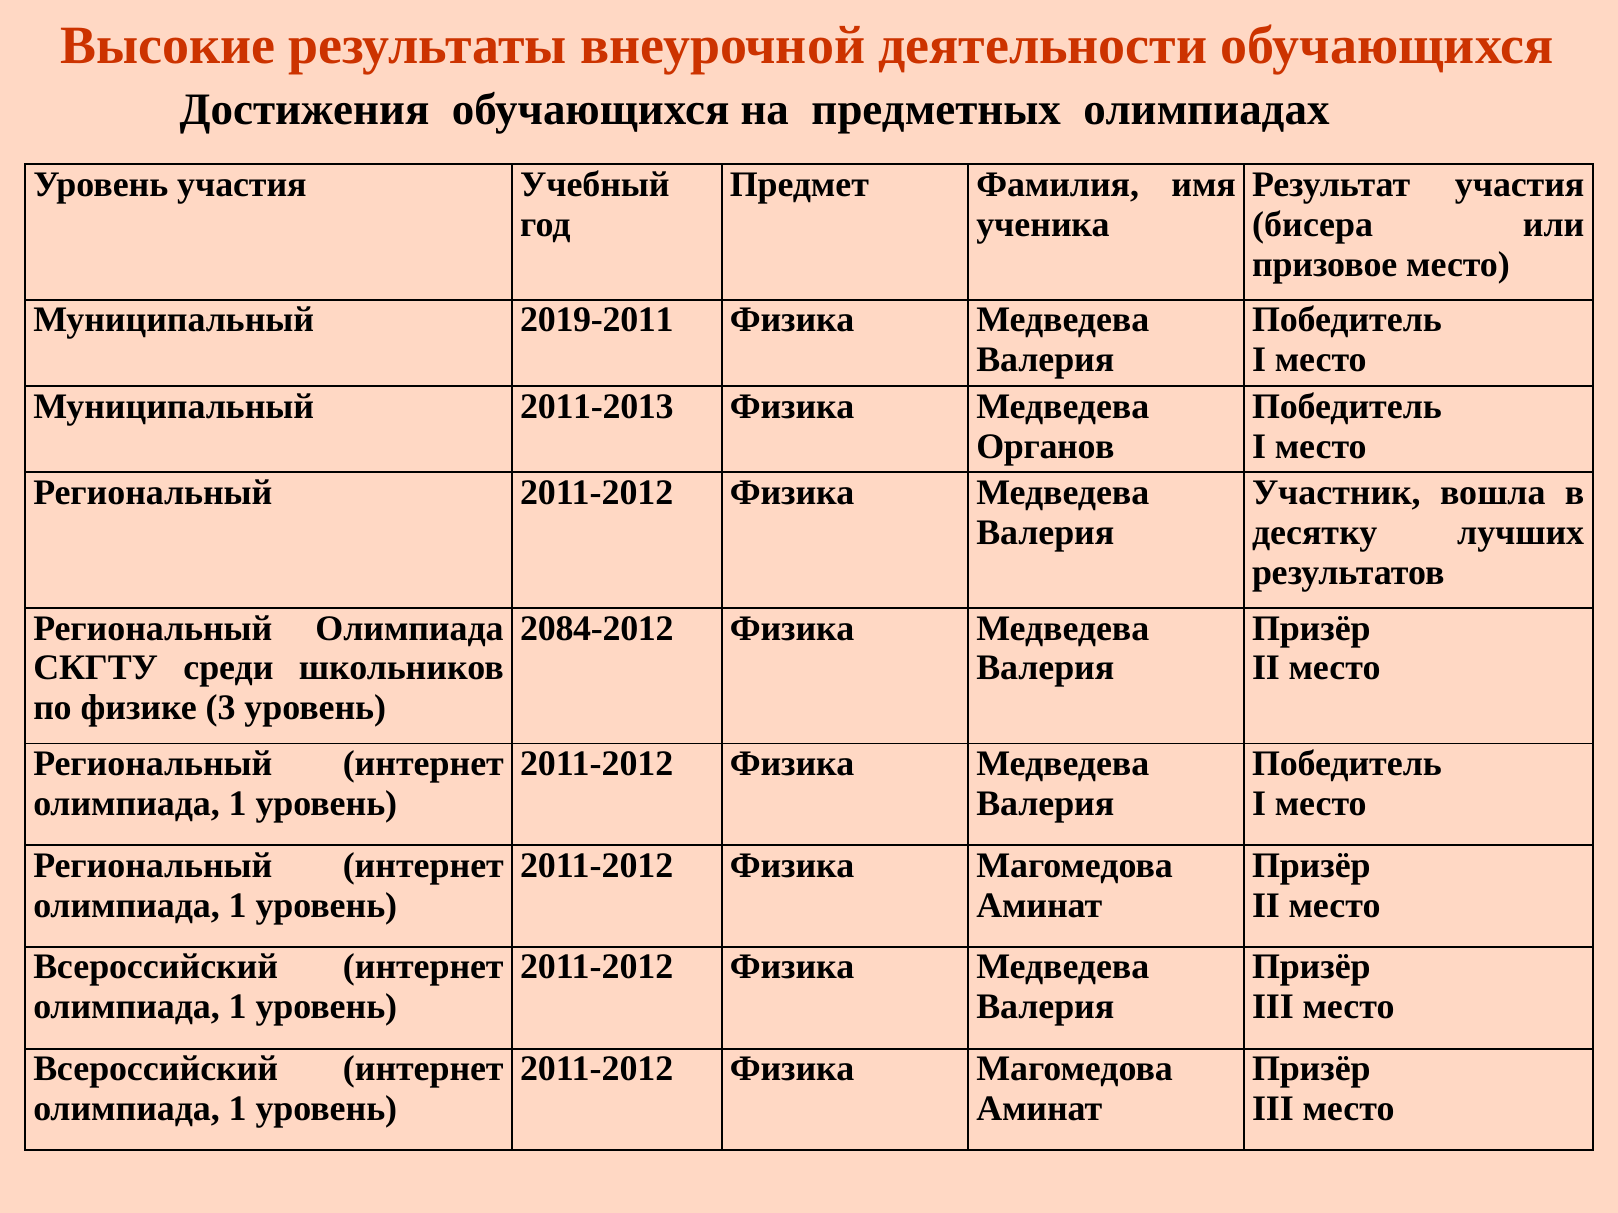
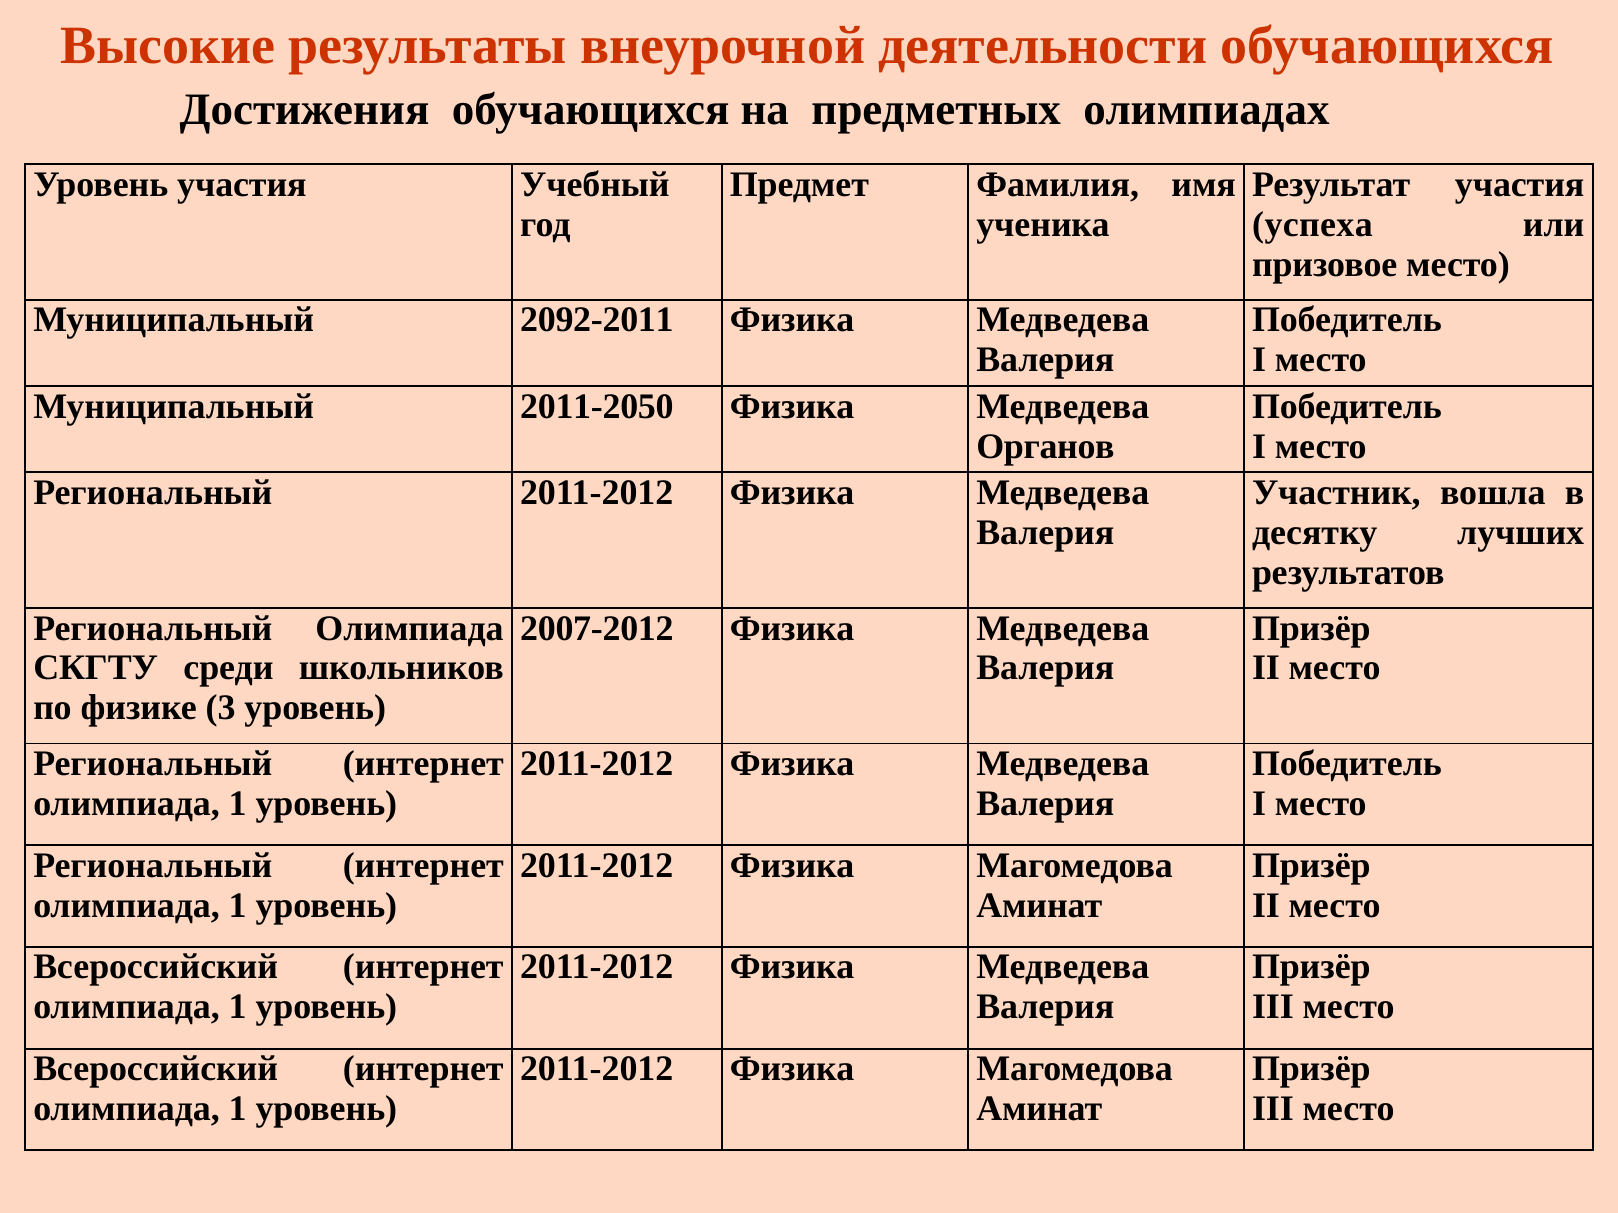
бисера: бисера -> успеха
2019-2011: 2019-2011 -> 2092-2011
2011-2013: 2011-2013 -> 2011-2050
2084-2012: 2084-2012 -> 2007-2012
